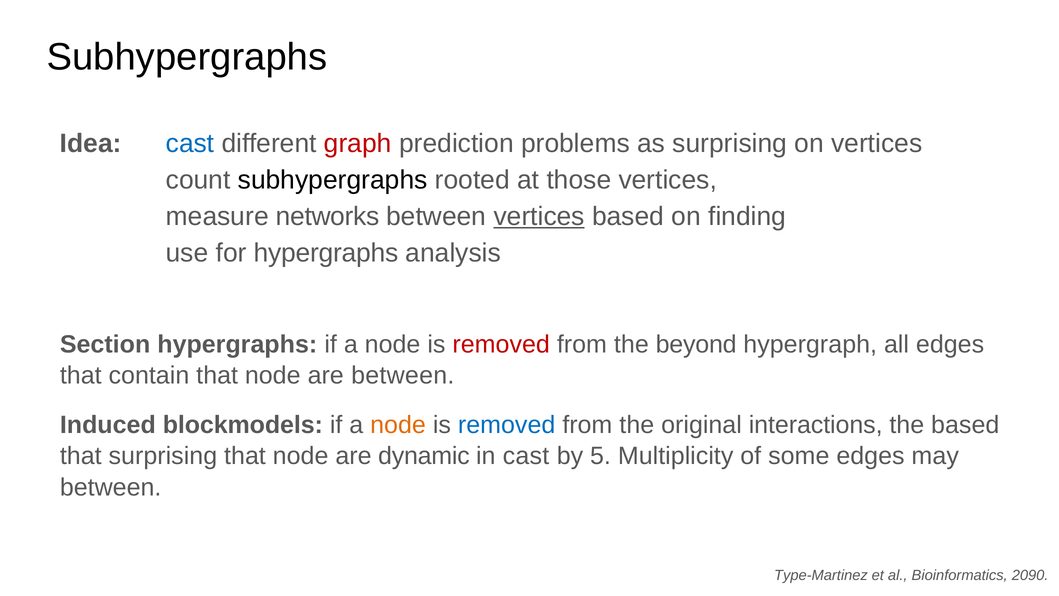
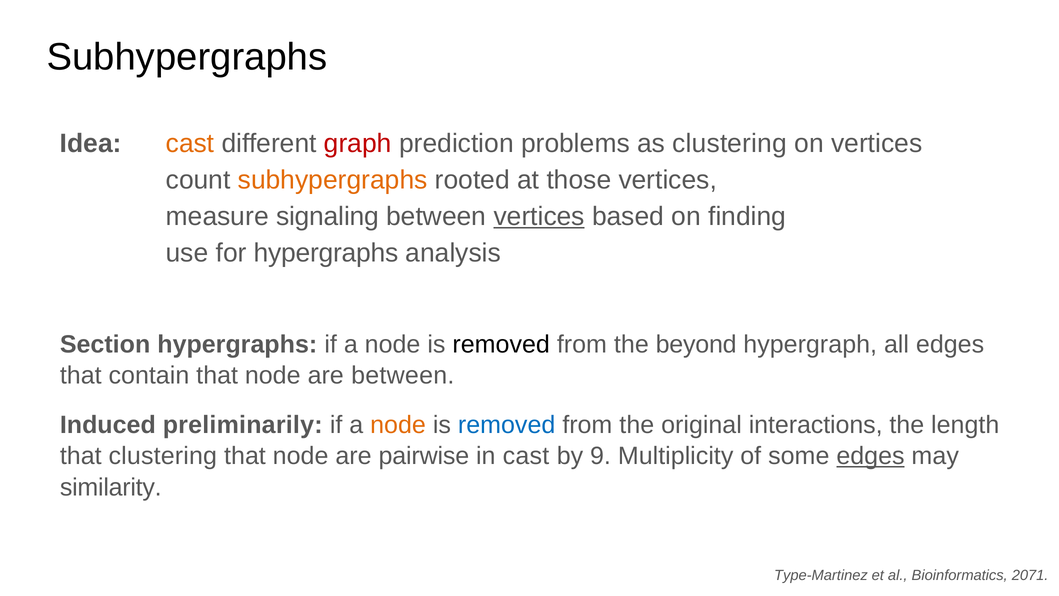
cast at (190, 143) colour: blue -> orange
as surprising: surprising -> clustering
subhypergraphs at (333, 180) colour: black -> orange
networks: networks -> signaling
removed at (501, 344) colour: red -> black
blockmodels: blockmodels -> preliminarily
the based: based -> length
that surprising: surprising -> clustering
dynamic: dynamic -> pairwise
5: 5 -> 9
edges at (870, 456) underline: none -> present
between at (111, 487): between -> similarity
2090: 2090 -> 2071
